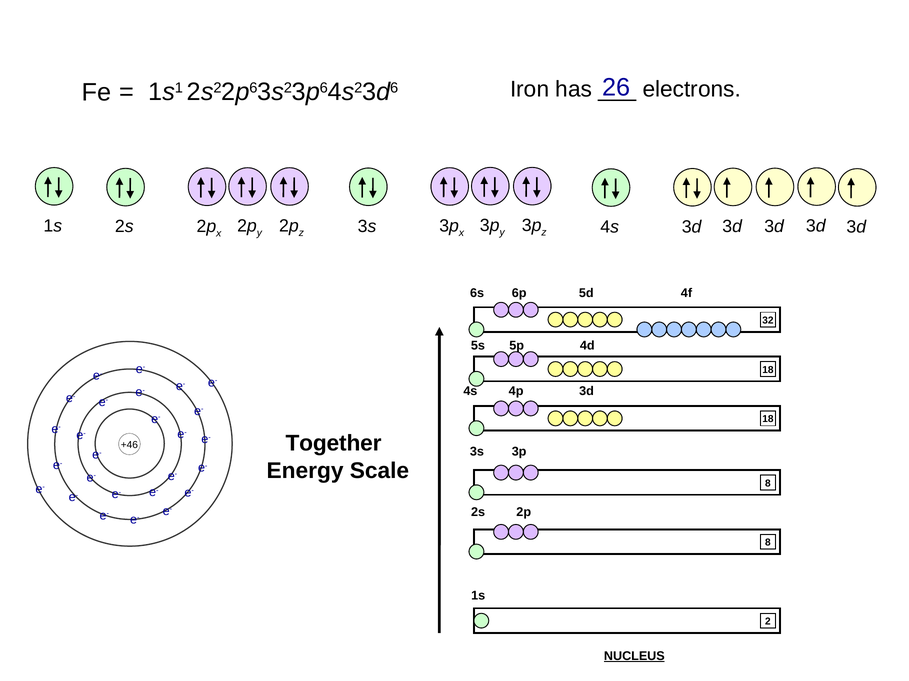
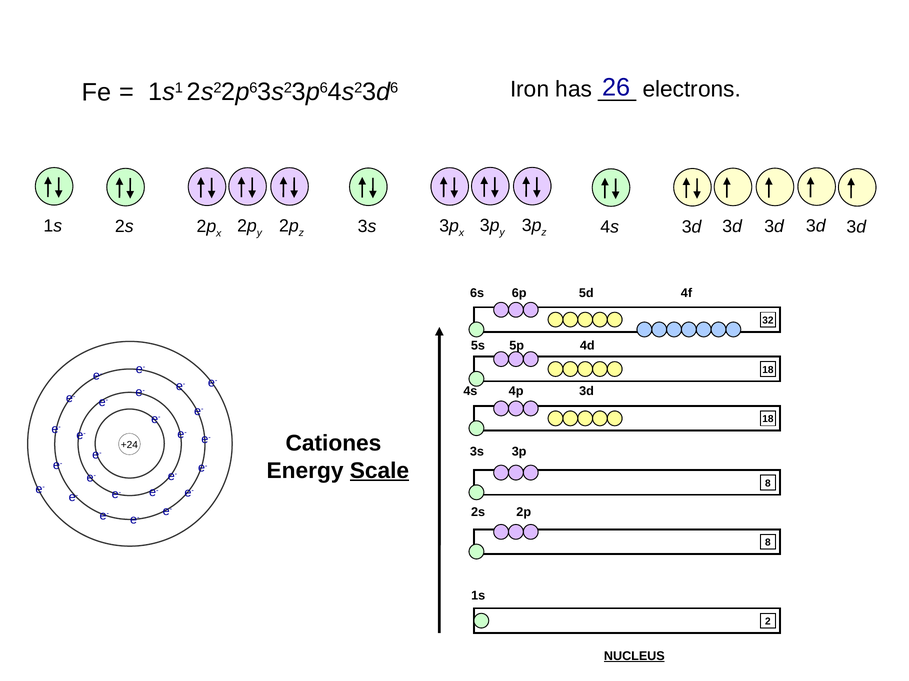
Together: Together -> Cationes
+46: +46 -> +24
Scale underline: none -> present
